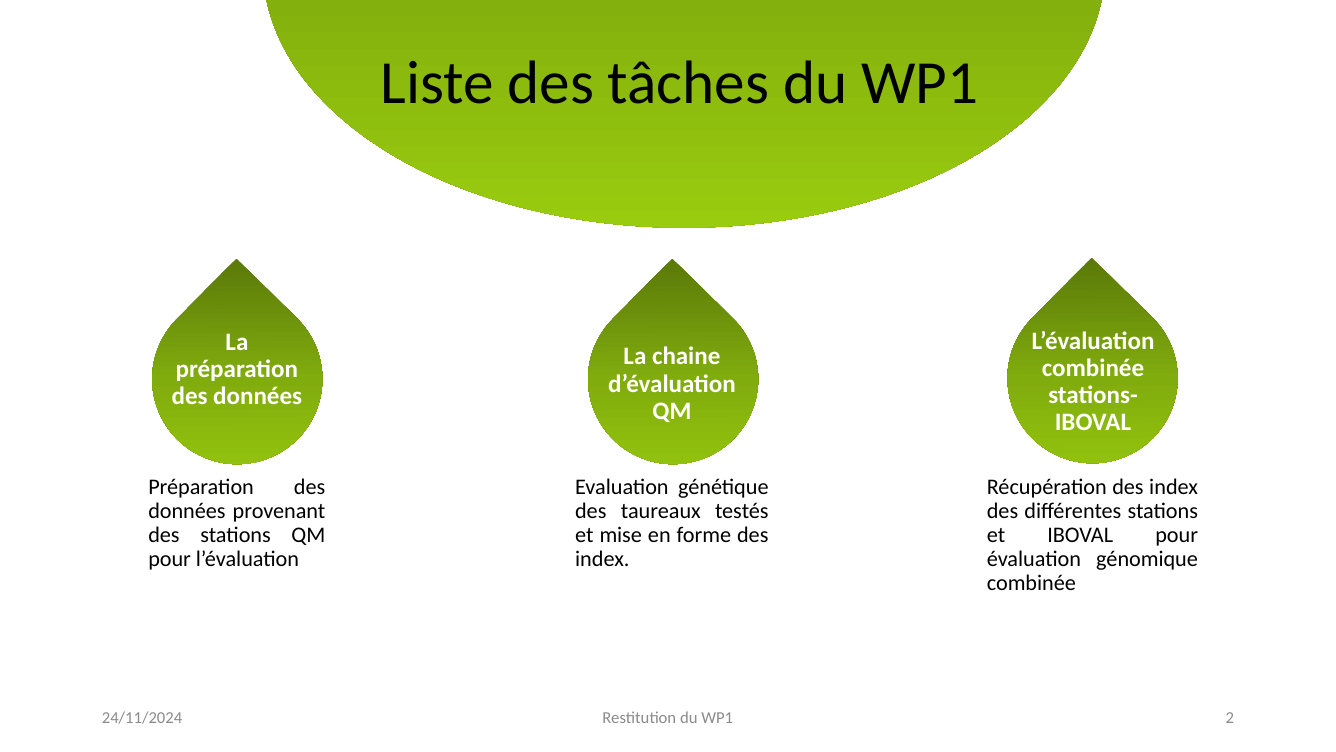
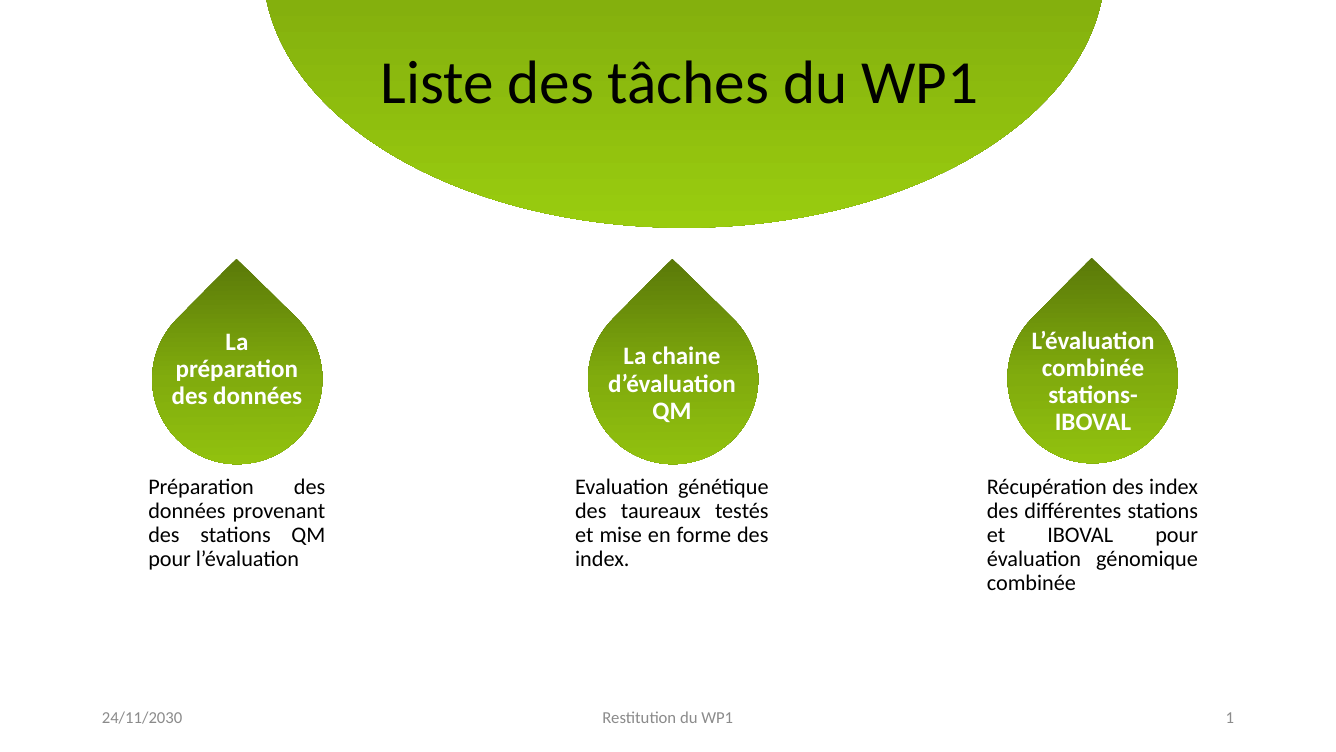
2: 2 -> 1
24/11/2024: 24/11/2024 -> 24/11/2030
